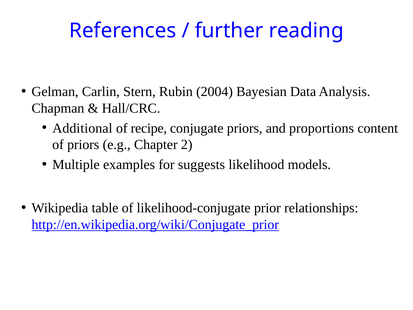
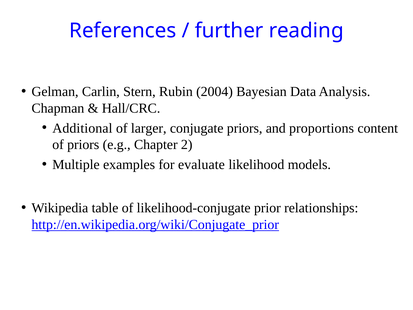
recipe: recipe -> larger
suggests: suggests -> evaluate
